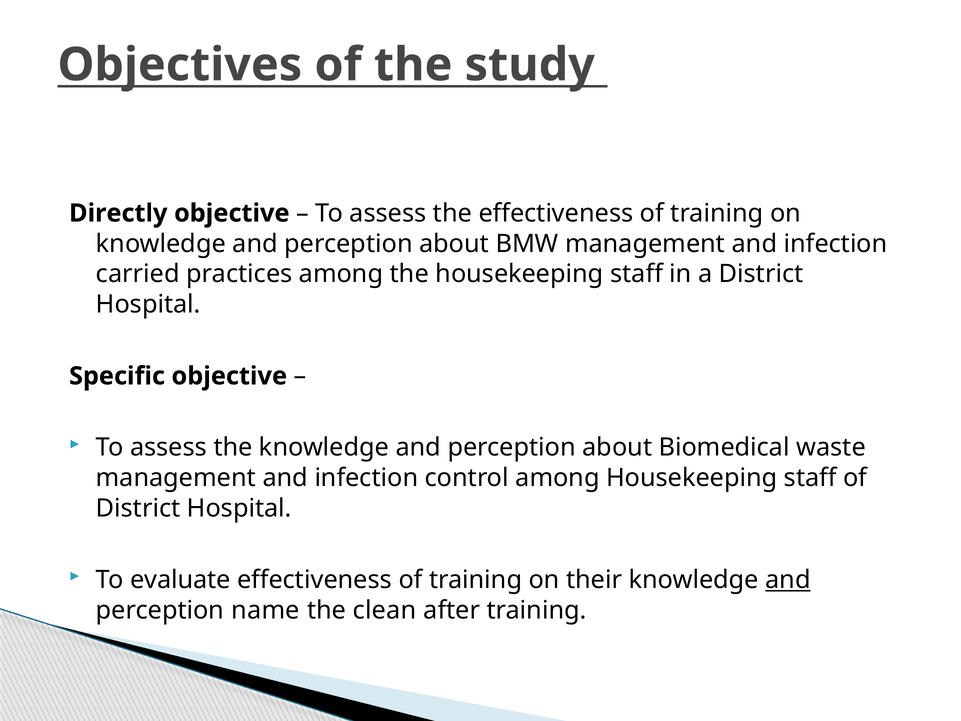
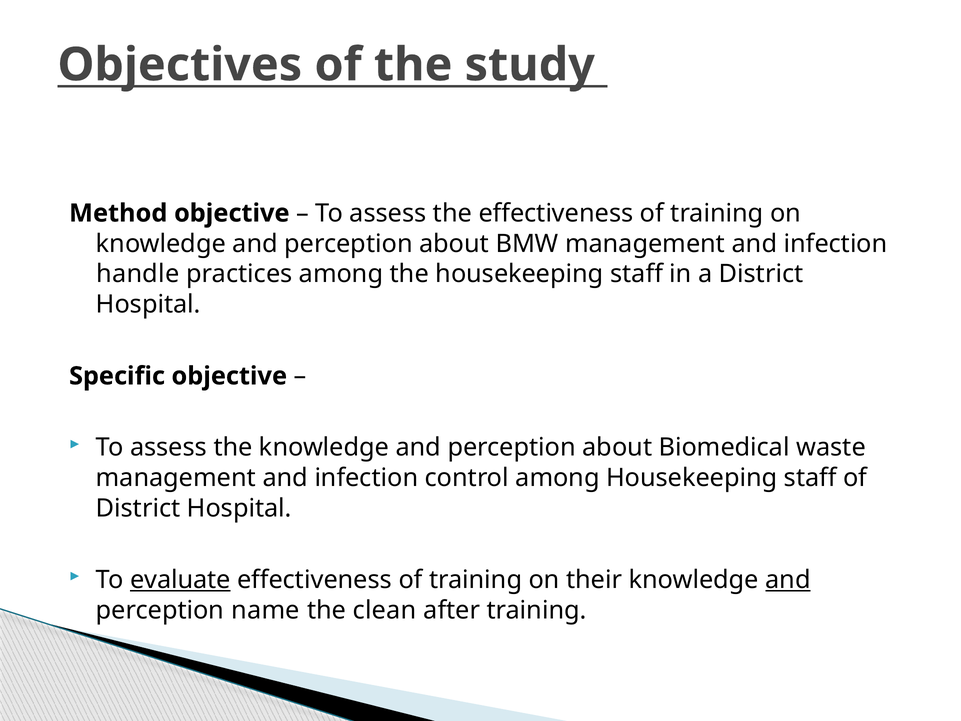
Directly: Directly -> Method
carried: carried -> handle
evaluate underline: none -> present
